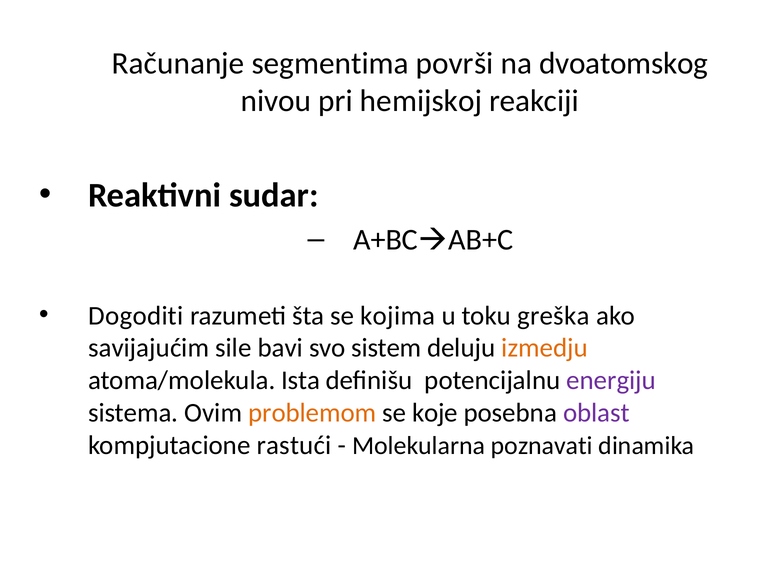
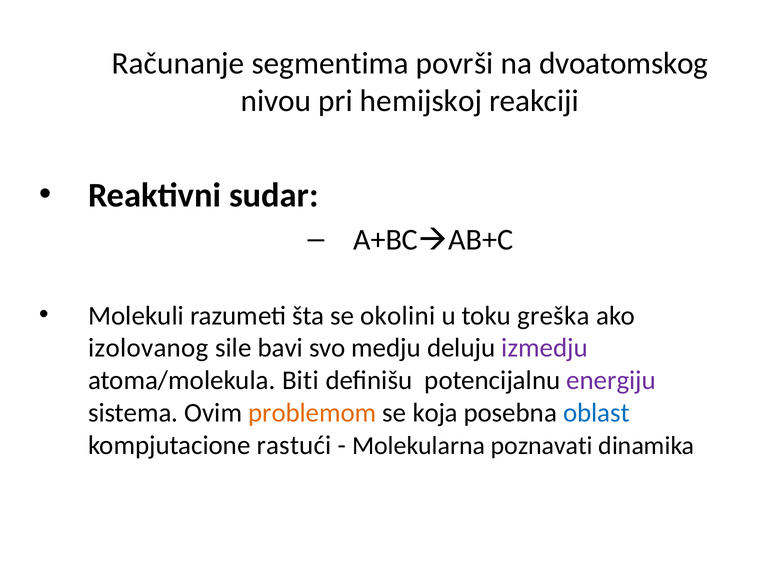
Dogoditi: Dogoditi -> Molekuli
kojima: kojima -> okolini
savijajućim: savijajućim -> izolovanog
sistem: sistem -> medju
izmedju colour: orange -> purple
Ista: Ista -> Biti
koje: koje -> koja
oblast colour: purple -> blue
